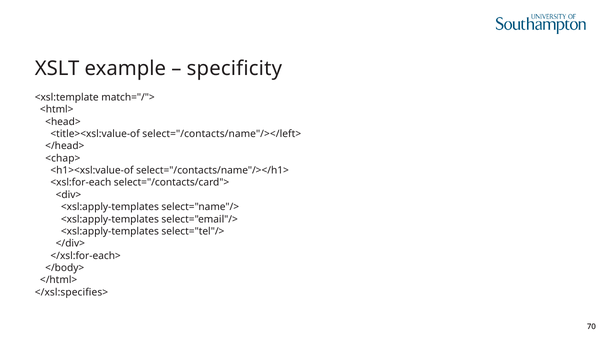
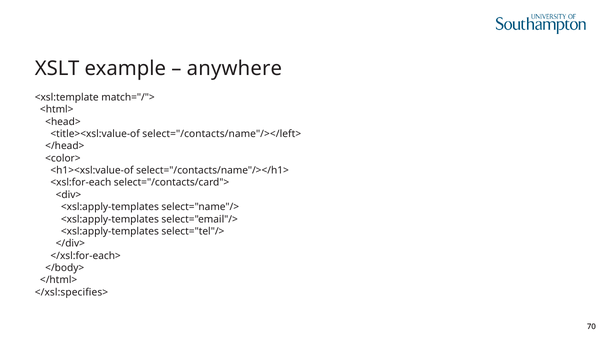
specificity: specificity -> anywhere
<chap>: <chap> -> <color>
